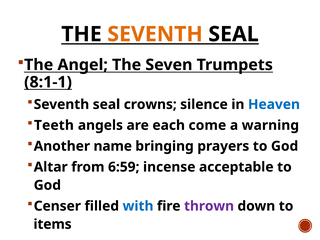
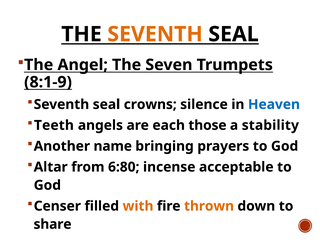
8:1-1: 8:1-1 -> 8:1-9
come: come -> those
warning: warning -> stability
6:59: 6:59 -> 6:80
with colour: blue -> orange
thrown colour: purple -> orange
items: items -> share
